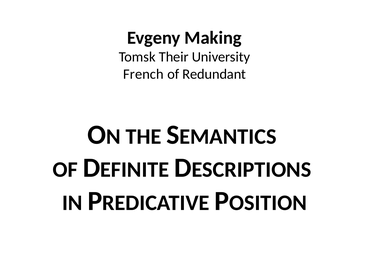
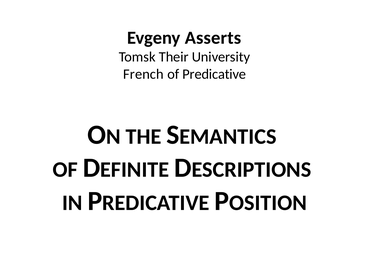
Making: Making -> Asserts
Redundant: Redundant -> Predicative
